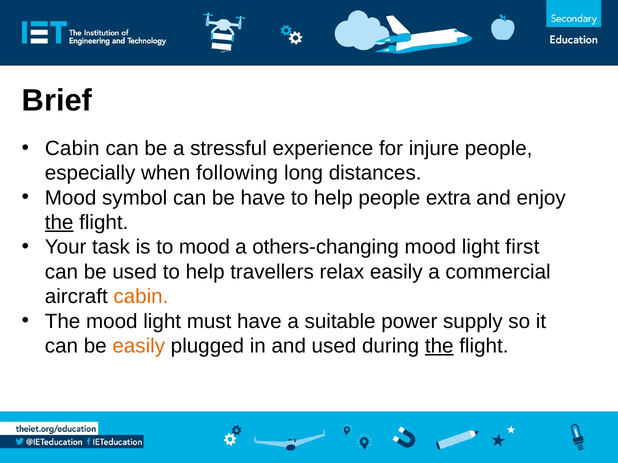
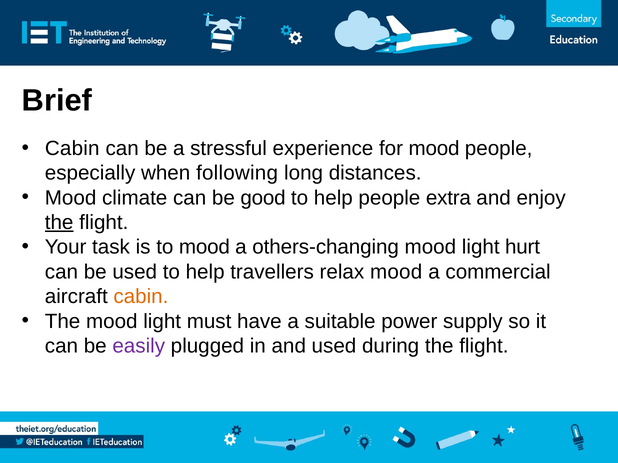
for injure: injure -> mood
symbol: symbol -> climate
be have: have -> good
first: first -> hurt
relax easily: easily -> mood
easily at (139, 346) colour: orange -> purple
the at (439, 346) underline: present -> none
